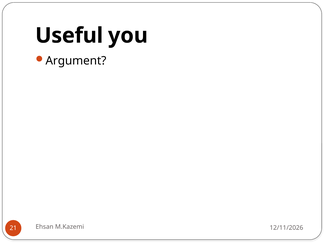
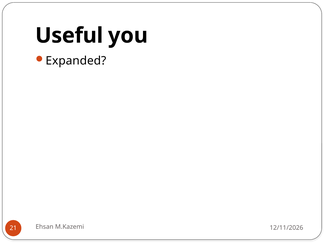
Argument: Argument -> Expanded
